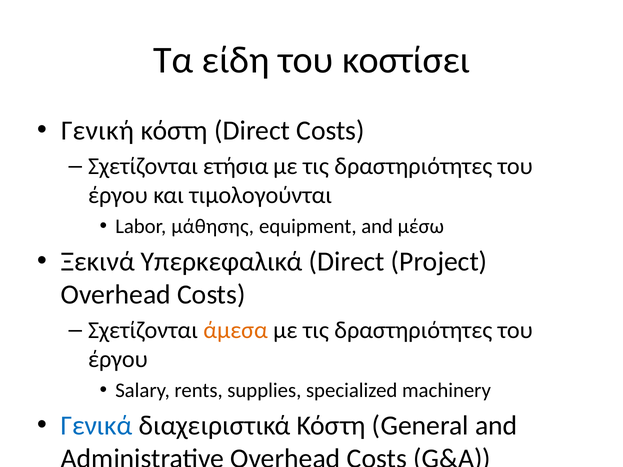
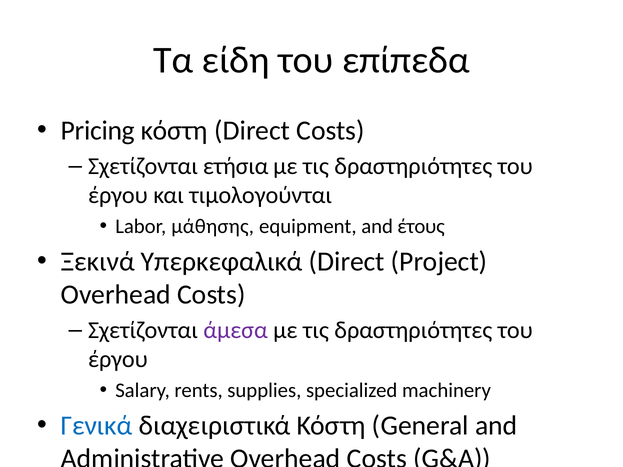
κοστίσει: κοστίσει -> επίπεδα
Γενική: Γενική -> Pricing
μέσω: μέσω -> έτους
άμεσα colour: orange -> purple
